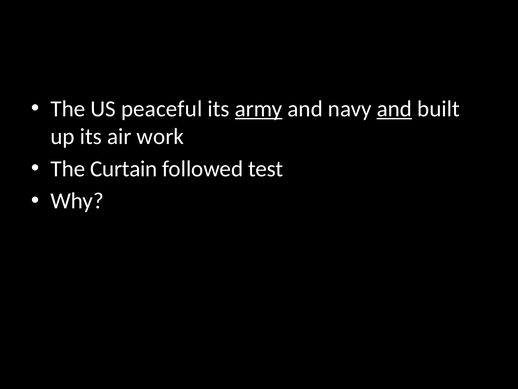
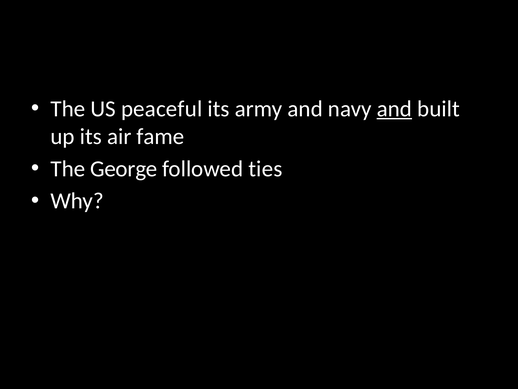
army underline: present -> none
work: work -> fame
Curtain: Curtain -> George
test: test -> ties
